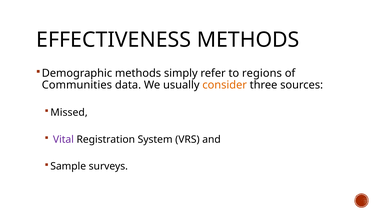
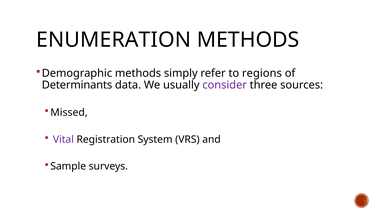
EFFECTIVENESS: EFFECTIVENESS -> ENUMERATION
Communities: Communities -> Determinants
consider colour: orange -> purple
